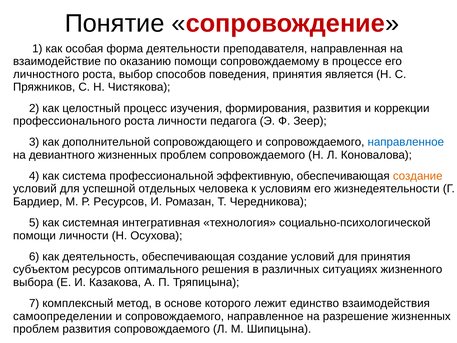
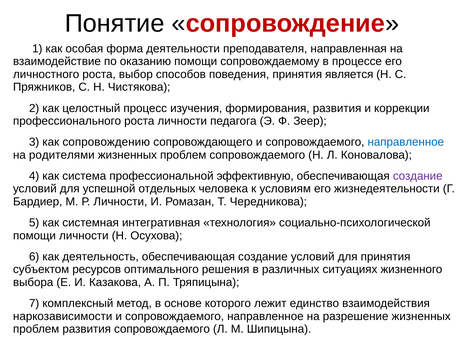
дополнительной: дополнительной -> сопровождению
девиантного: девиантного -> родителями
создание at (418, 176) colour: orange -> purple
Р Ресурсов: Ресурсов -> Личности
самоопределении: самоопределении -> наркозависимости
